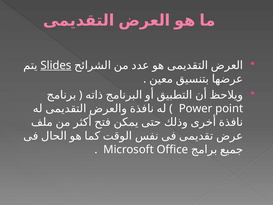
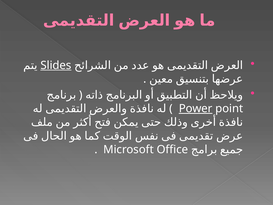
Power underline: none -> present
